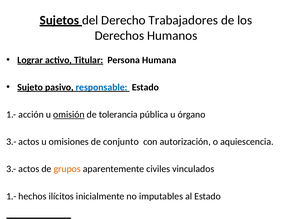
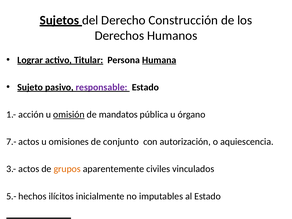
Trabajadores: Trabajadores -> Construcción
Humana underline: none -> present
responsable colour: blue -> purple
tolerancia: tolerancia -> mandatos
3.- at (11, 142): 3.- -> 7.-
1.- at (11, 196): 1.- -> 5.-
